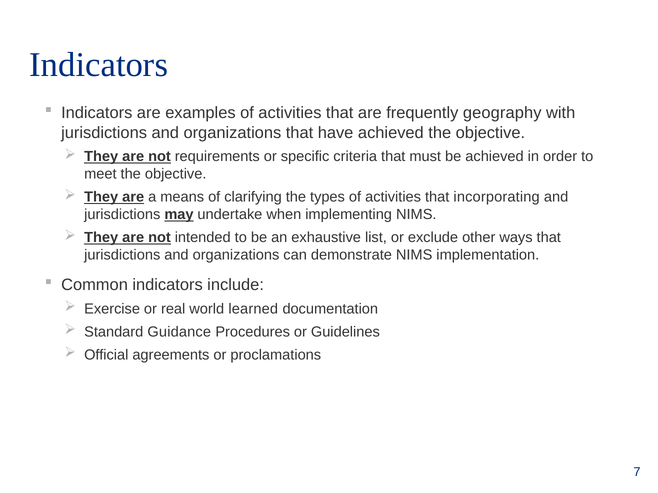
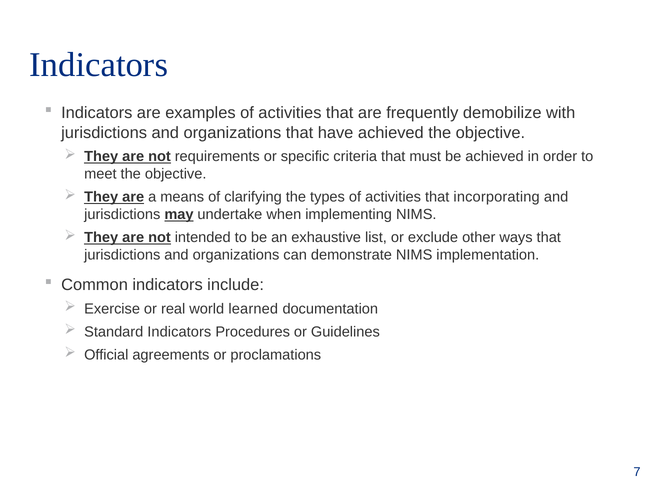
geography: geography -> demobilize
Standard Guidance: Guidance -> Indicators
